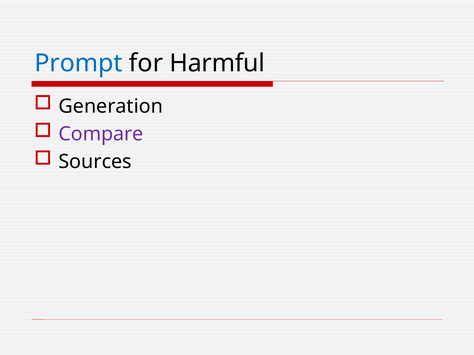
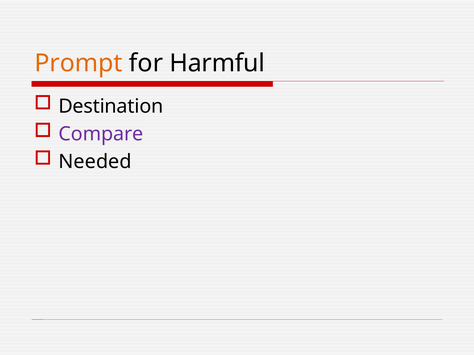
Prompt colour: blue -> orange
Generation: Generation -> Destination
Sources: Sources -> Needed
